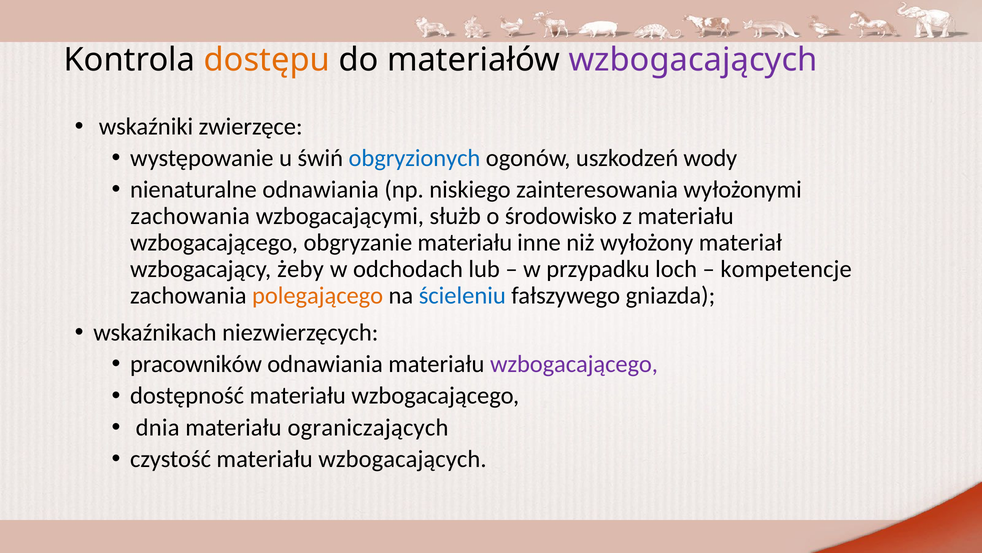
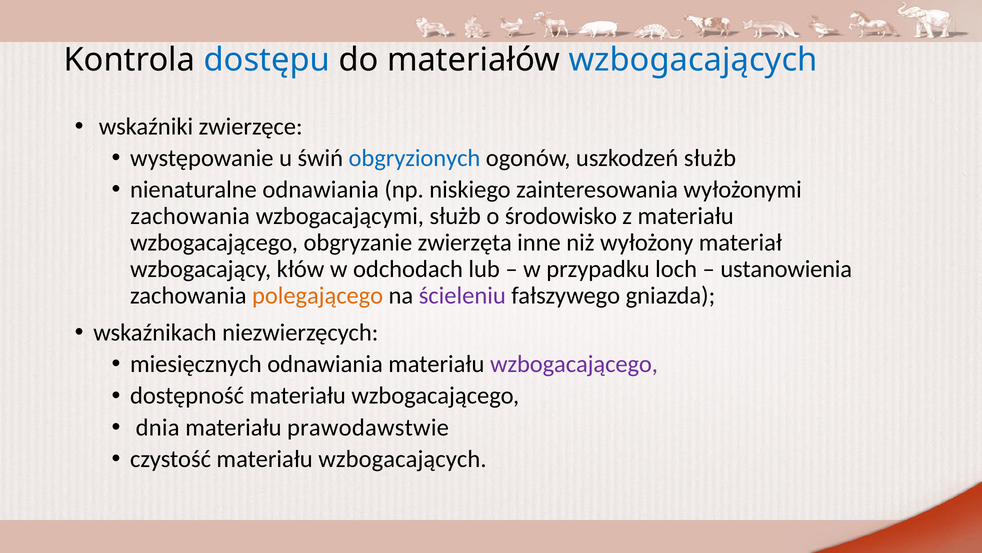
dostępu colour: orange -> blue
wzbogacających at (693, 60) colour: purple -> blue
uszkodzeń wody: wody -> służb
obgryzanie materiału: materiału -> zwierzęta
żeby: żeby -> kłów
kompetencje: kompetencje -> ustanowienia
ścieleniu colour: blue -> purple
pracowników: pracowników -> miesięcznych
ograniczających: ograniczających -> prawodawstwie
